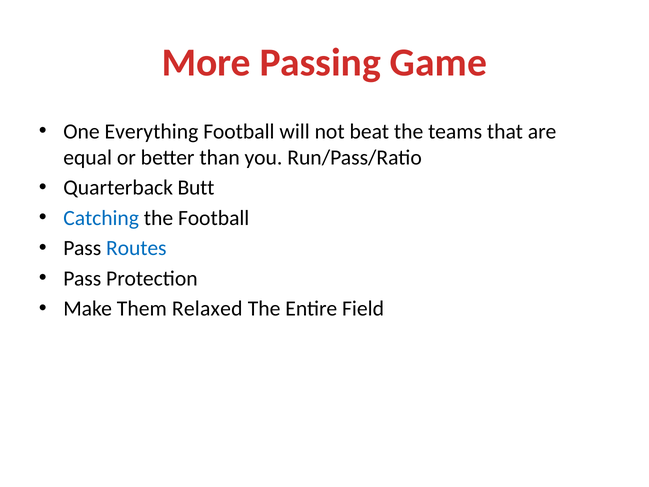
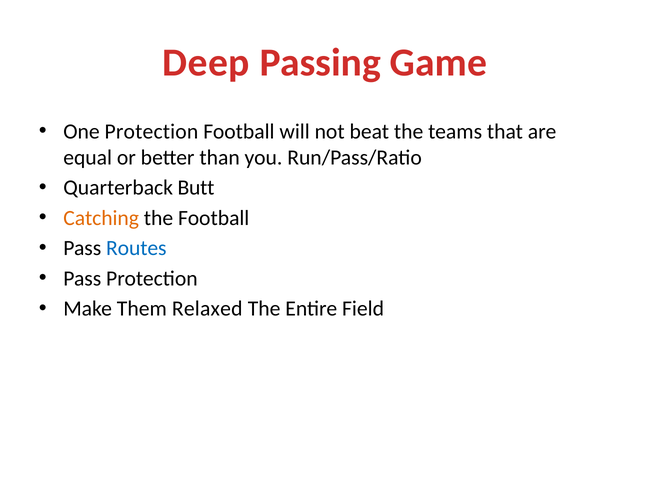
More: More -> Deep
One Everything: Everything -> Protection
Catching colour: blue -> orange
